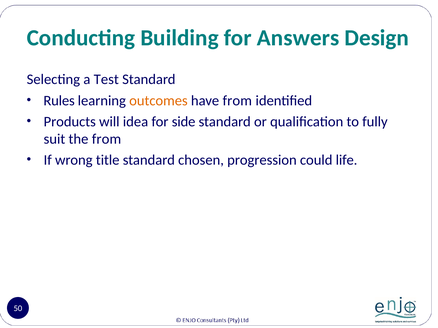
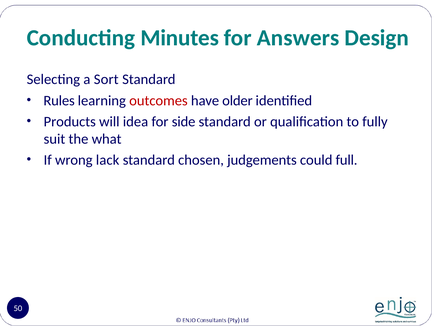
Building: Building -> Minutes
Test: Test -> Sort
outcomes colour: orange -> red
have from: from -> older
the from: from -> what
title: title -> lack
progression: progression -> judgements
life: life -> full
